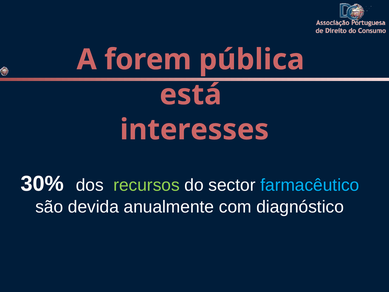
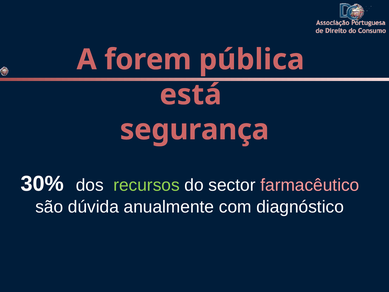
interesses: interesses -> segurança
farmacêutico colour: light blue -> pink
devida: devida -> dúvida
